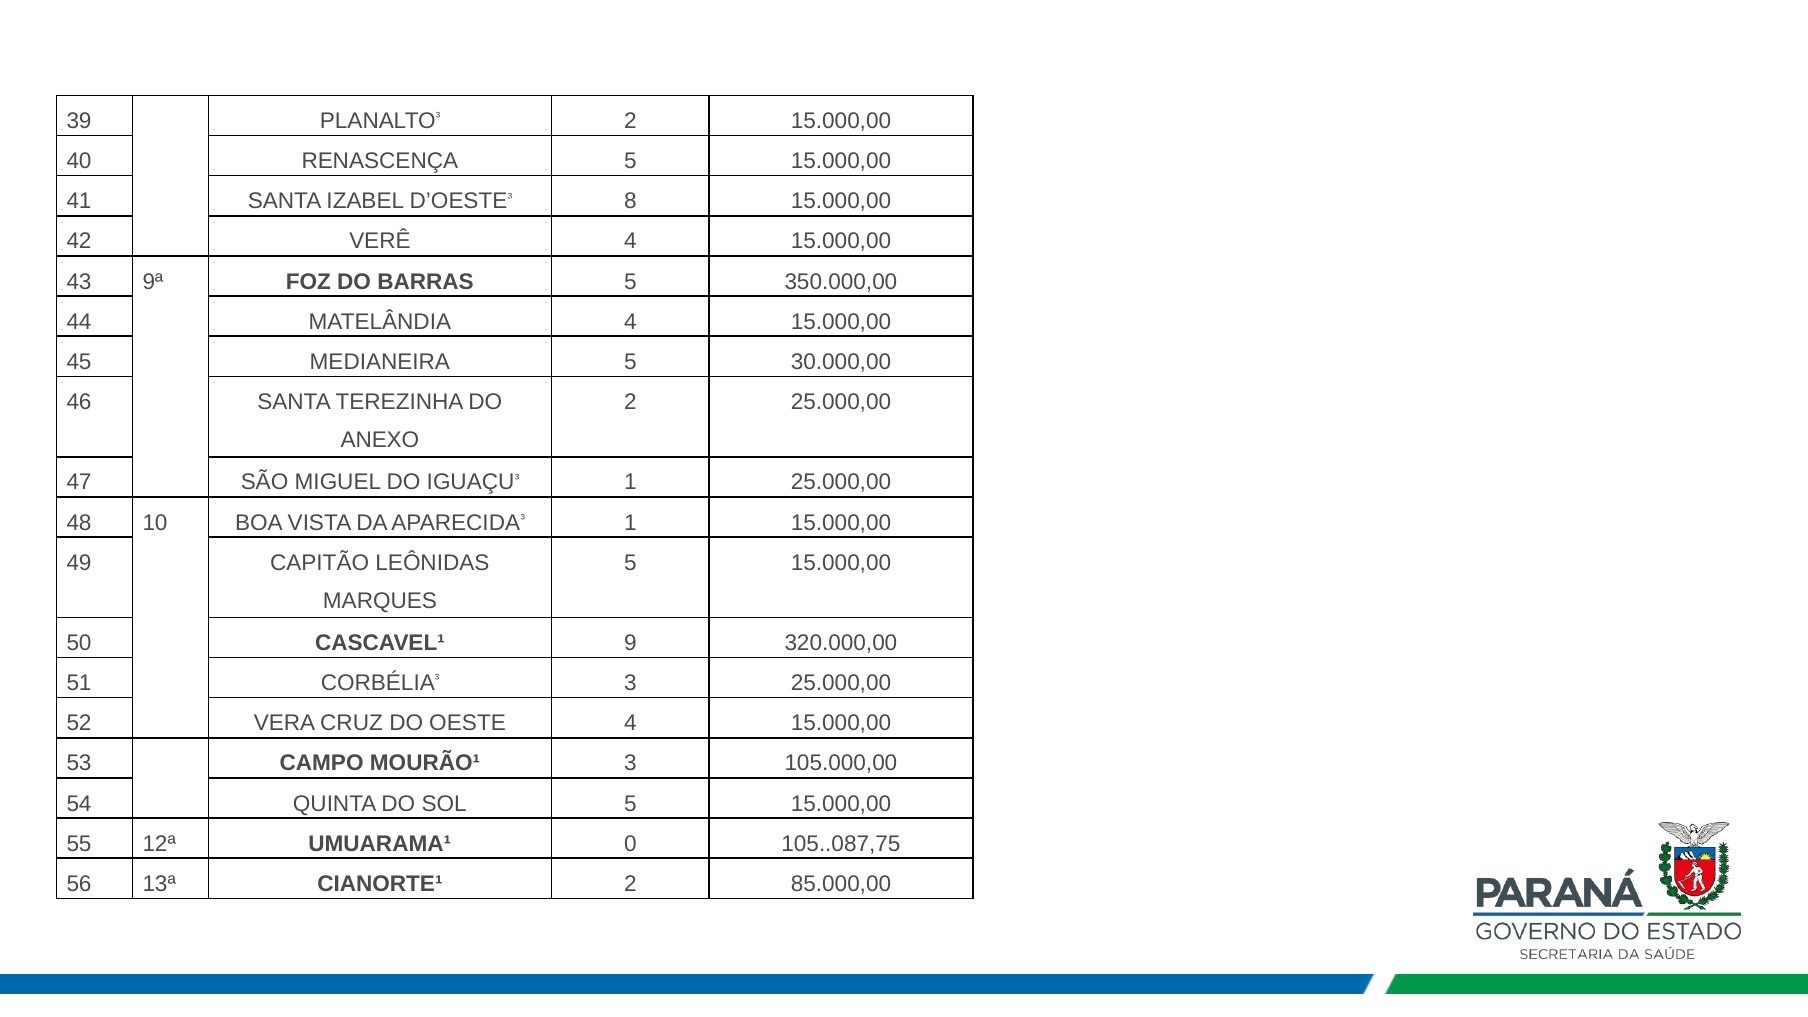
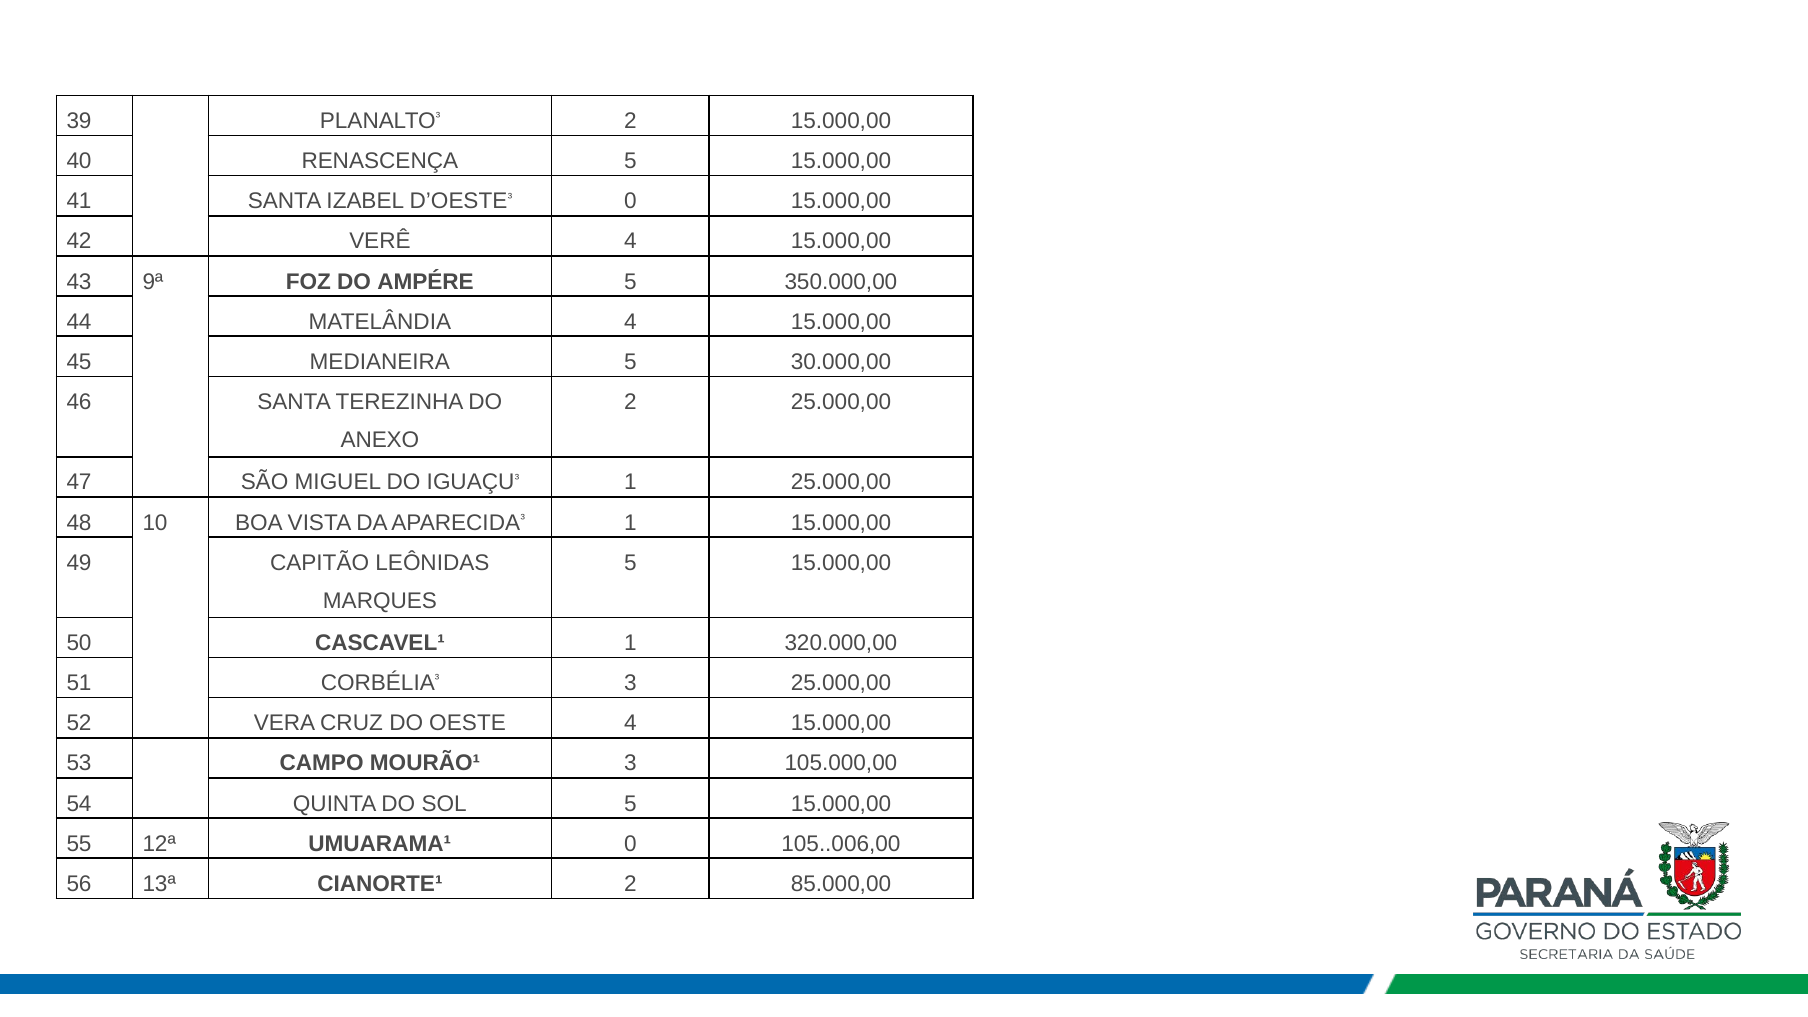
D’OESTE³ 8: 8 -> 0
BARRAS: BARRAS -> AMPÉRE
CASCAVEL¹ 9: 9 -> 1
105..087,75: 105..087,75 -> 105..006,00
